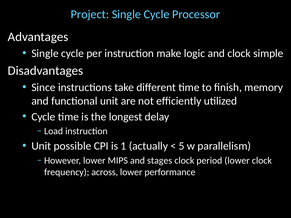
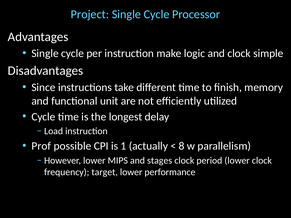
Unit at (41, 146): Unit -> Prof
5: 5 -> 8
across: across -> target
